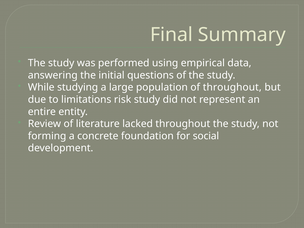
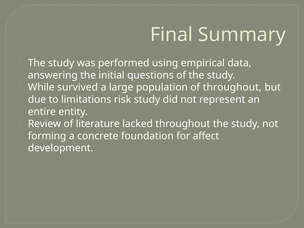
studying: studying -> survived
social: social -> affect
